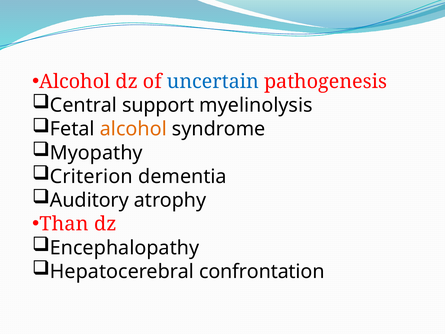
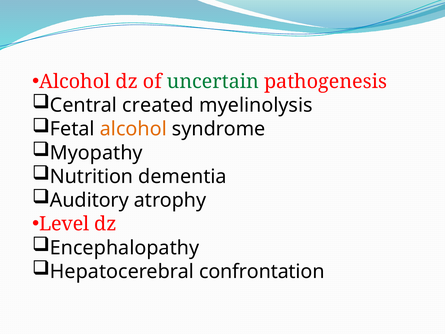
uncertain colour: blue -> green
support: support -> created
Criterion: Criterion -> Nutrition
Than: Than -> Level
